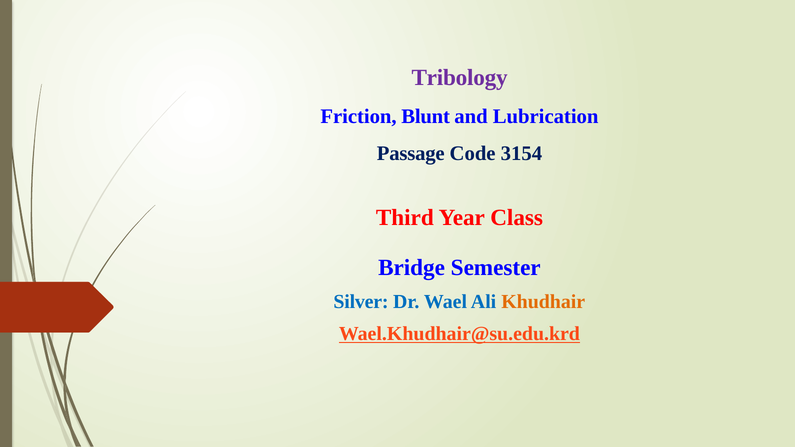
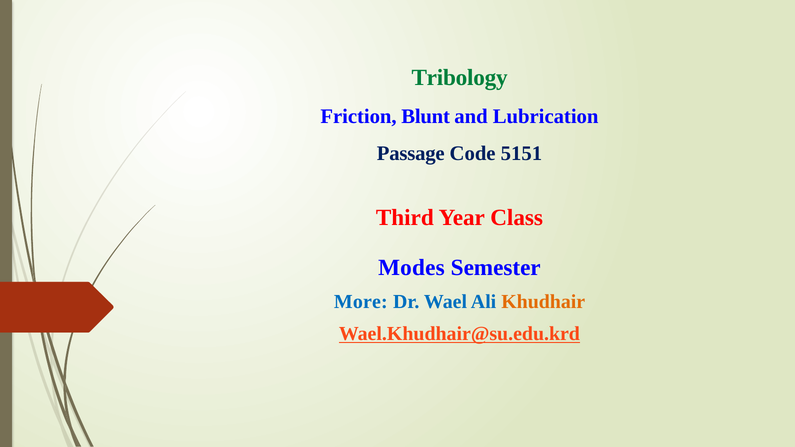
Tribology colour: purple -> green
3154: 3154 -> 5151
Bridge: Bridge -> Modes
Silver: Silver -> More
